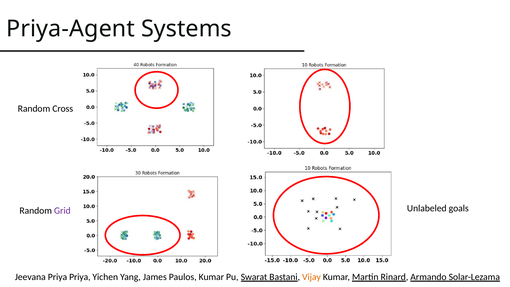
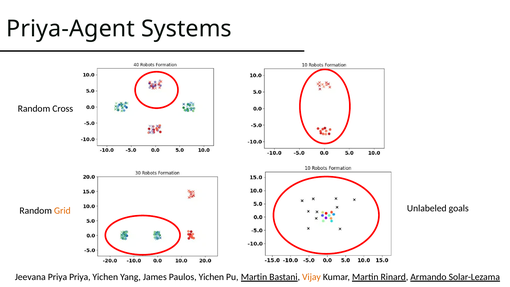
Grid colour: purple -> orange
Paulos Kumar: Kumar -> Yichen
Pu Swarat: Swarat -> Martin
